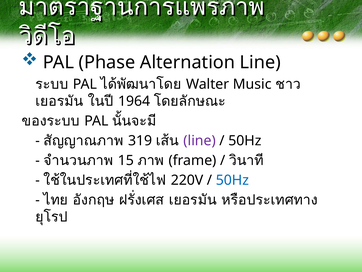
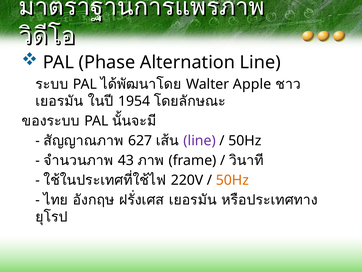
Music: Music -> Apple
1964: 1964 -> 1954
319: 319 -> 627
15: 15 -> 43
50Hz at (232, 180) colour: blue -> orange
